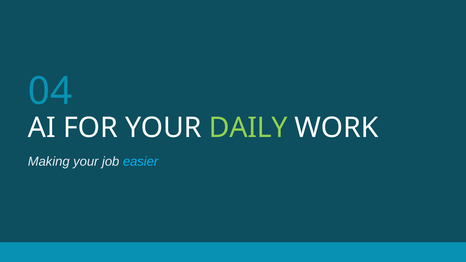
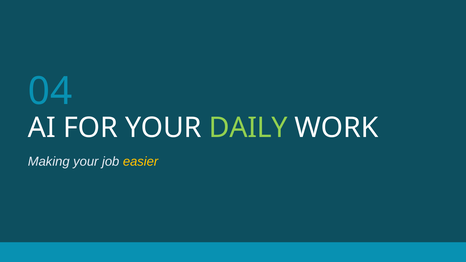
easier colour: light blue -> yellow
